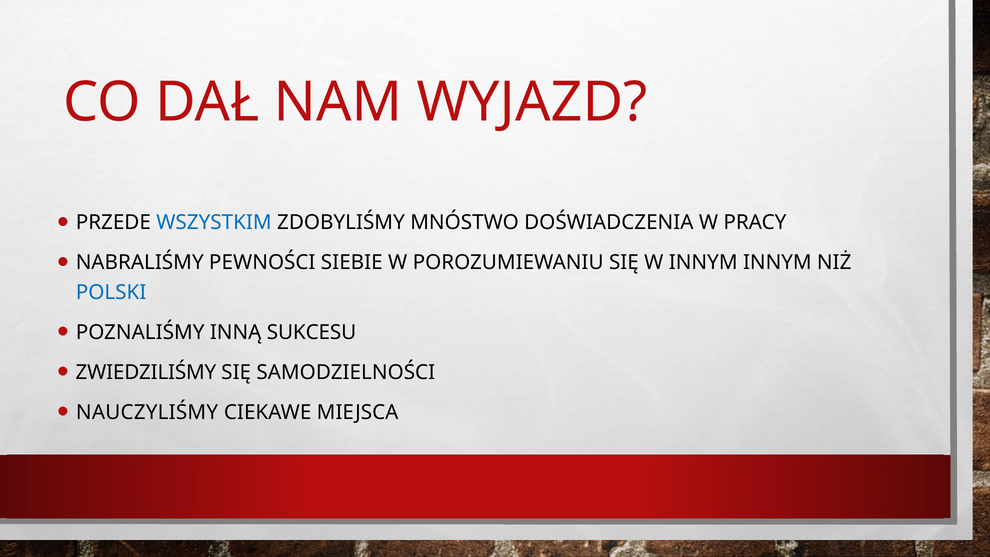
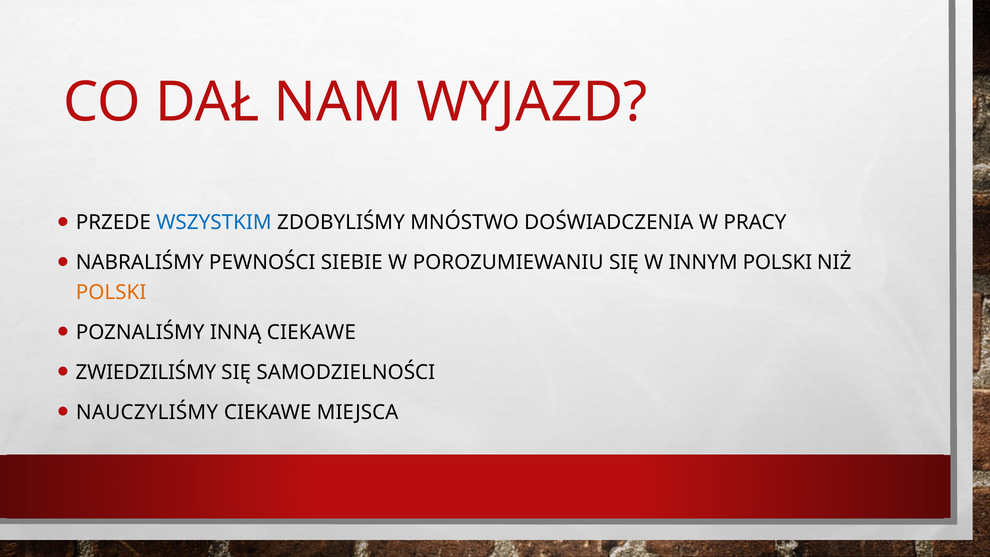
INNYM INNYM: INNYM -> POLSKI
POLSKI at (111, 292) colour: blue -> orange
INNĄ SUKCESU: SUKCESU -> CIEKAWE
